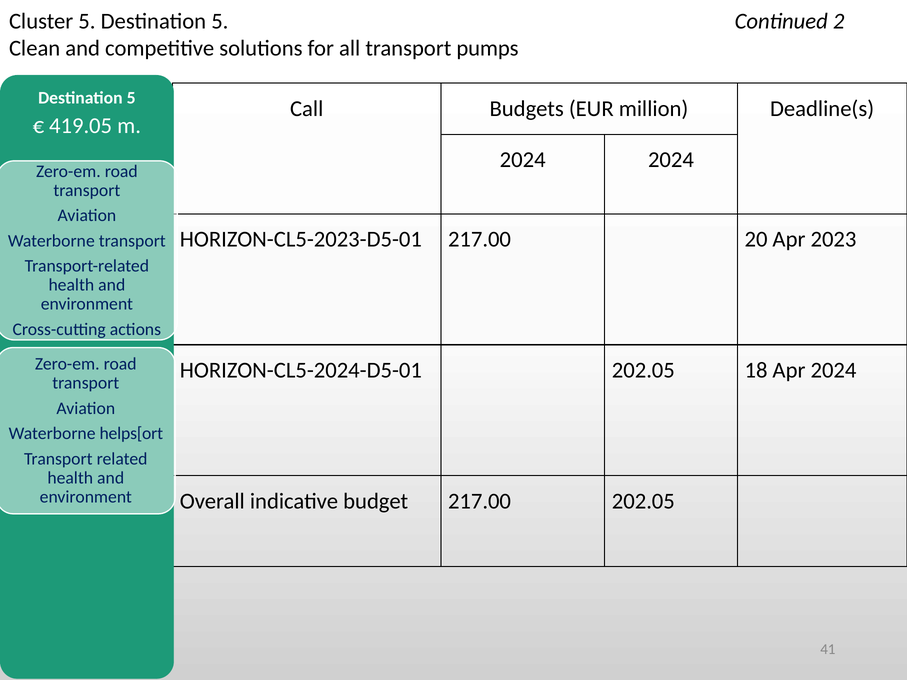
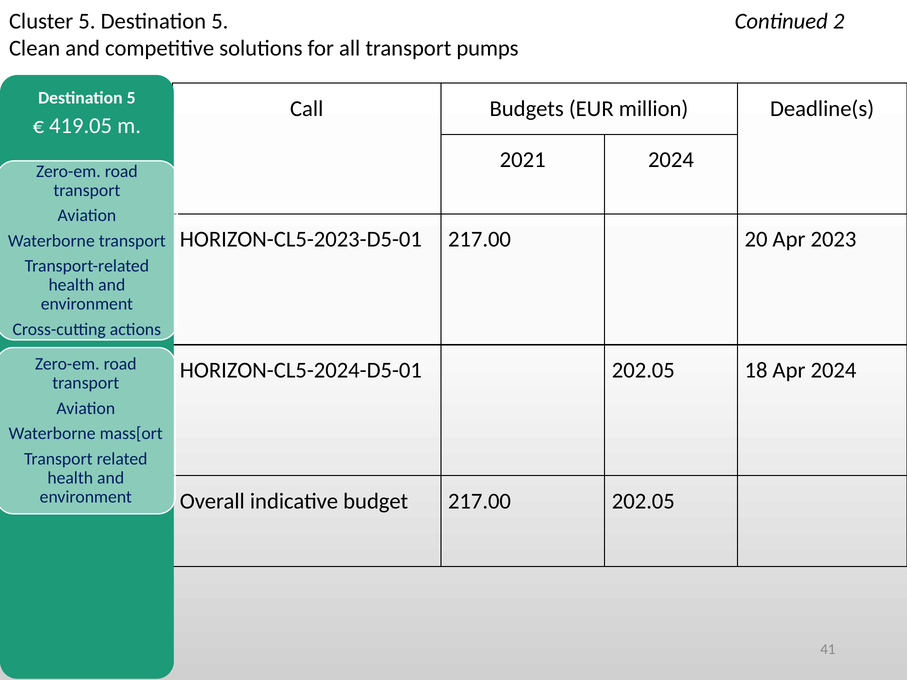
2024 at (523, 160): 2024 -> 2021
helps[ort: helps[ort -> mass[ort
